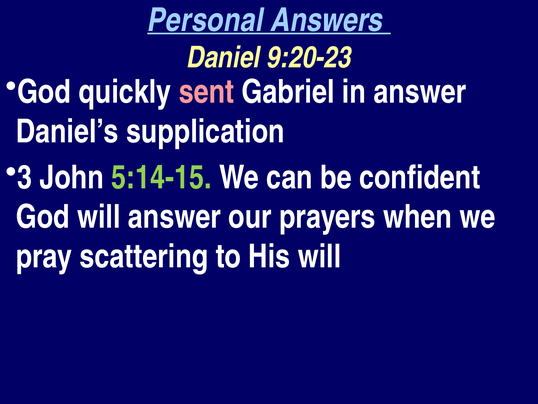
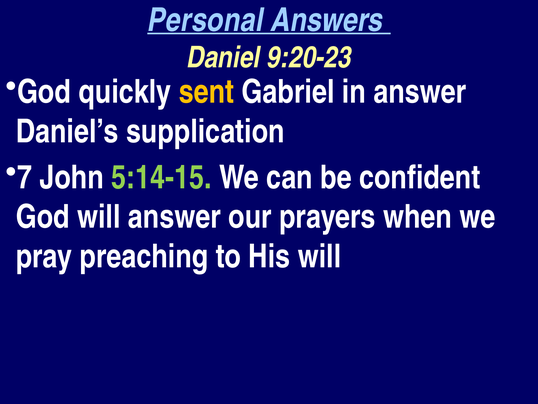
sent colour: pink -> yellow
3: 3 -> 7
scattering: scattering -> preaching
